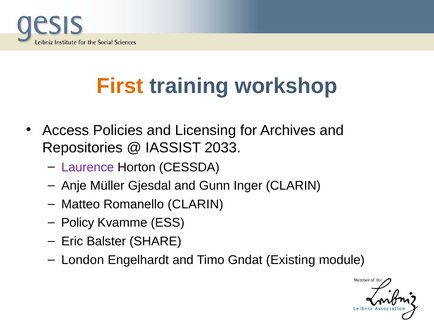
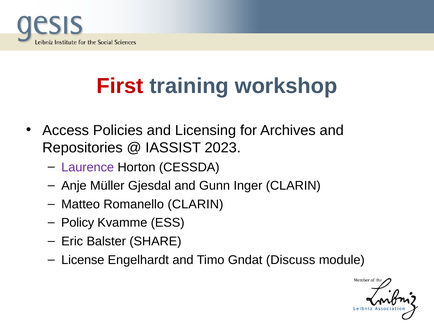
First colour: orange -> red
2033: 2033 -> 2023
London: London -> License
Existing: Existing -> Discuss
